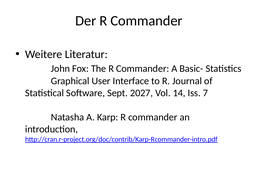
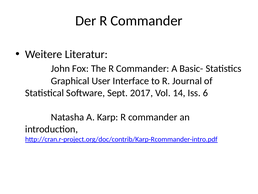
2027: 2027 -> 2017
7: 7 -> 6
